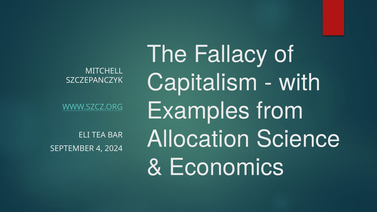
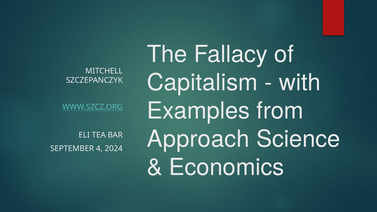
Allocation: Allocation -> Approach
